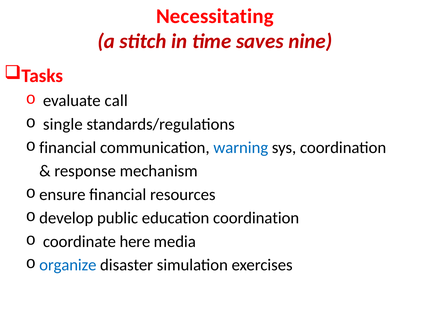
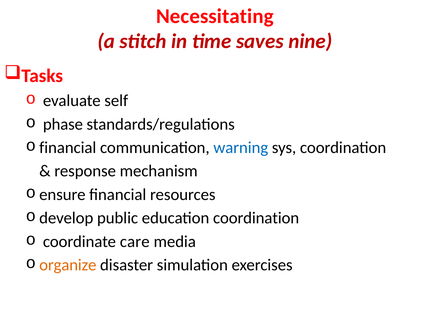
call: call -> self
single: single -> phase
here: here -> care
organize colour: blue -> orange
